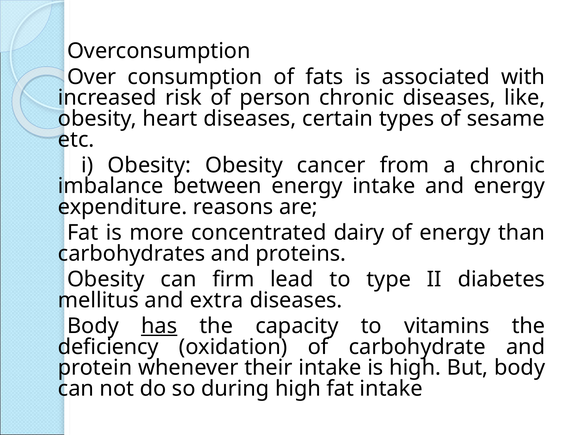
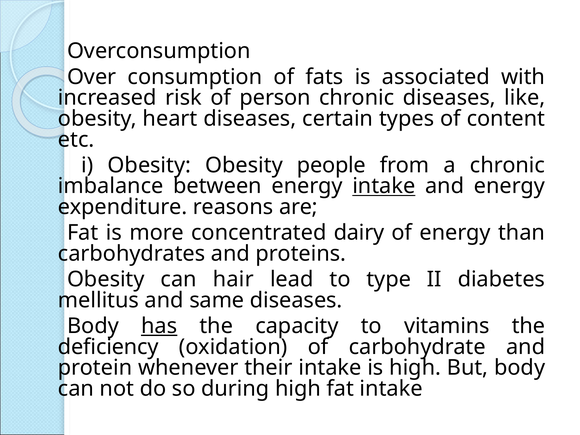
sesame: sesame -> content
cancer: cancer -> people
intake at (384, 186) underline: none -> present
firm: firm -> hair
extra: extra -> same
